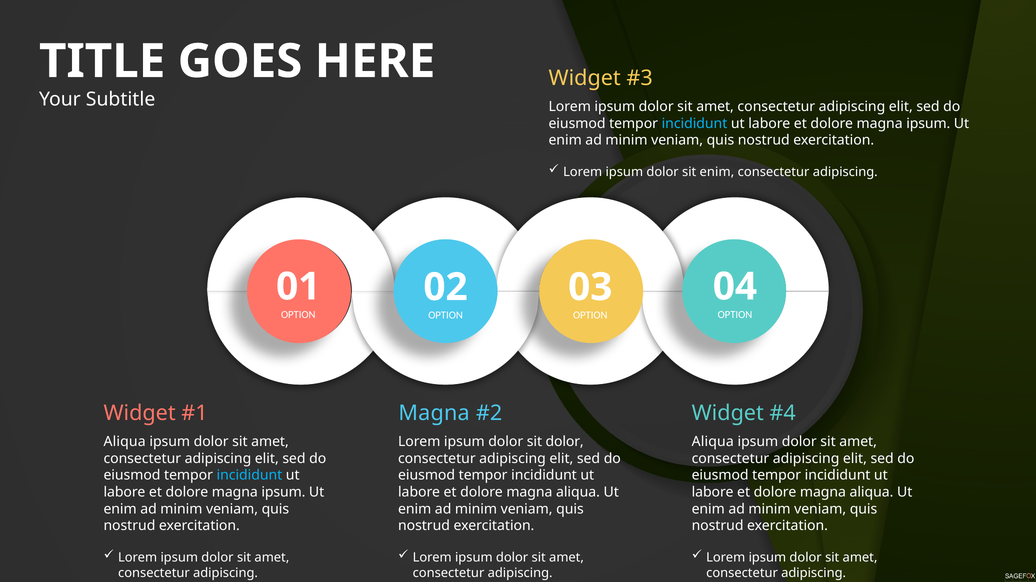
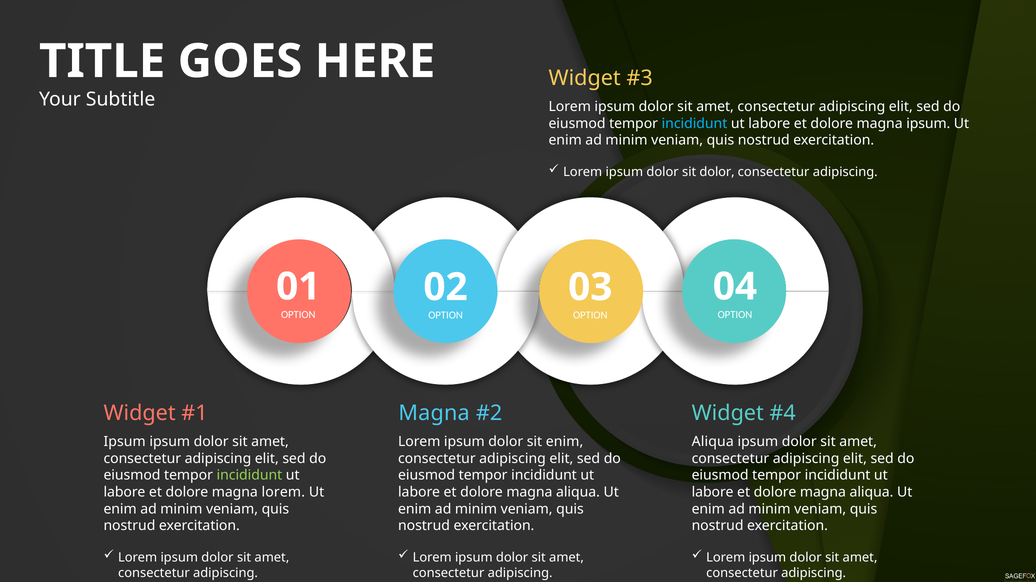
sit enim: enim -> dolor
Aliqua at (125, 442): Aliqua -> Ipsum
sit dolor: dolor -> enim
incididunt at (249, 476) colour: light blue -> light green
ipsum at (283, 493): ipsum -> lorem
